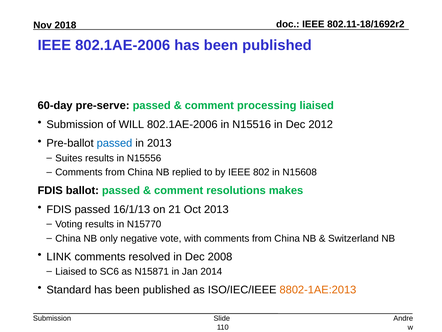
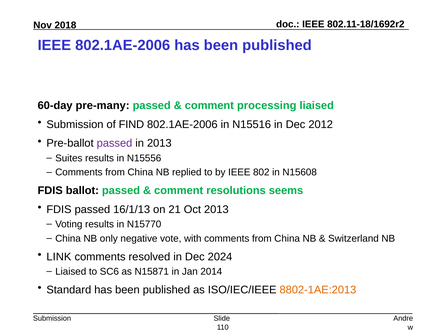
pre-serve: pre-serve -> pre-many
WILL: WILL -> FIND
passed at (114, 143) colour: blue -> purple
makes: makes -> seems
2008: 2008 -> 2024
